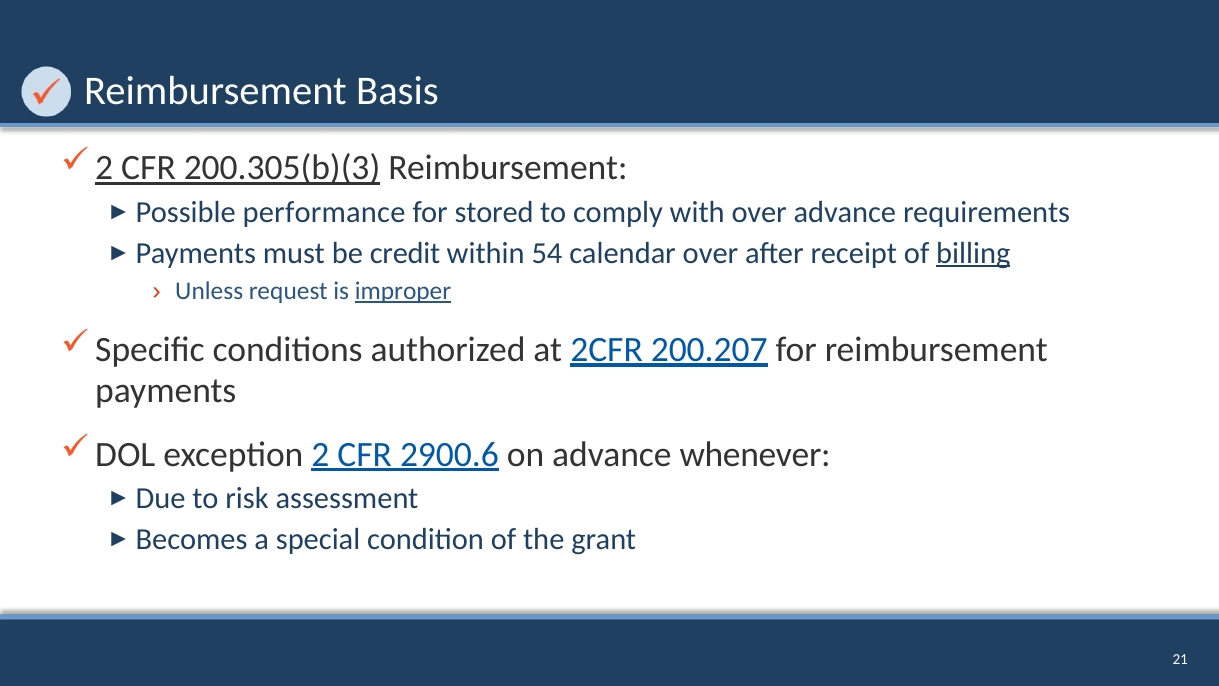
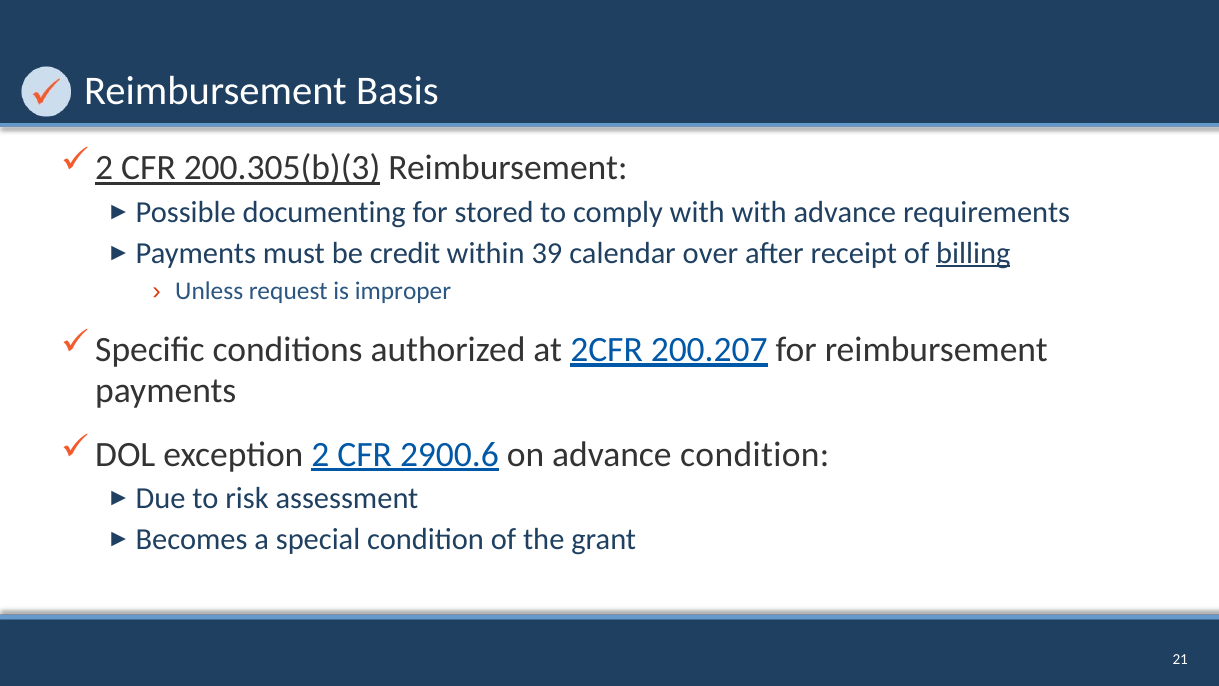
performance: performance -> documenting
with over: over -> with
54: 54 -> 39
improper underline: present -> none
advance whenever: whenever -> condition
